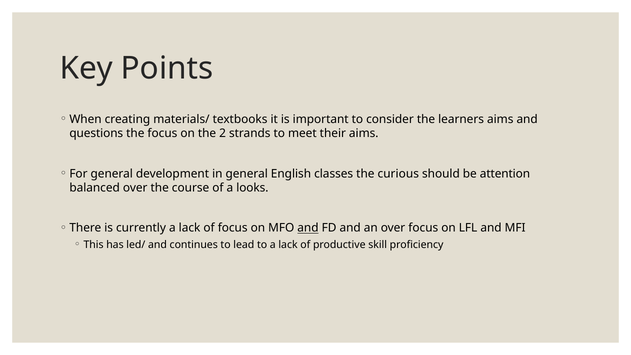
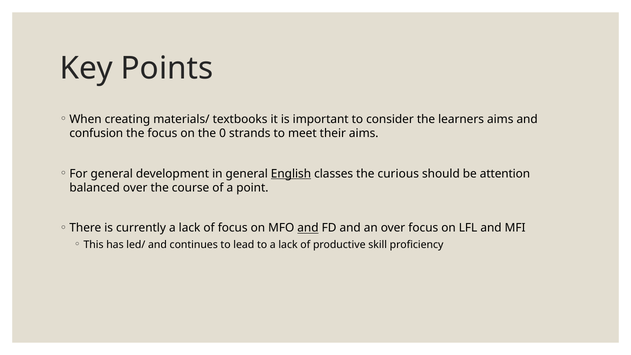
questions: questions -> confusion
2: 2 -> 0
English underline: none -> present
looks: looks -> point
